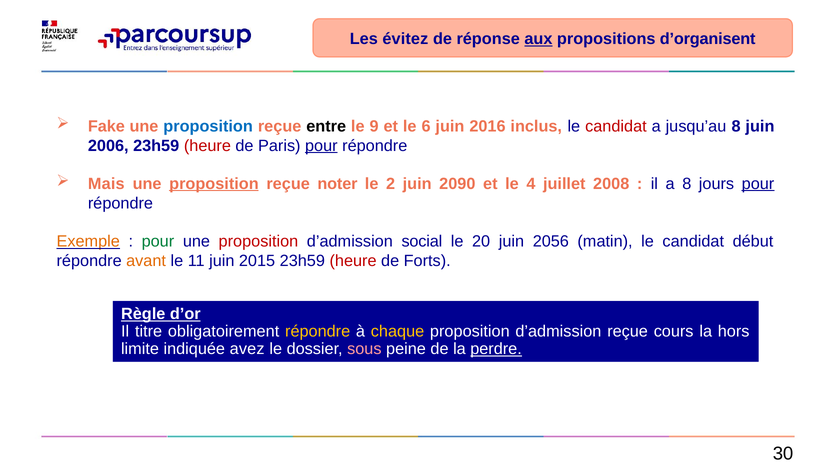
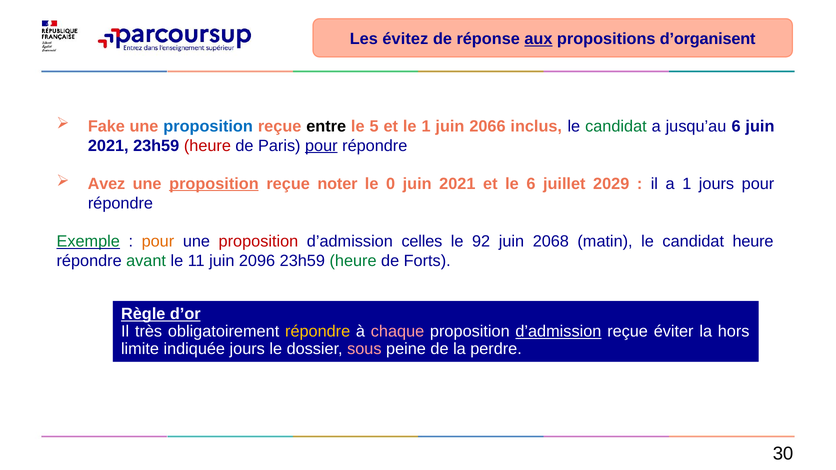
9: 9 -> 5
le 6: 6 -> 1
2016: 2016 -> 2066
candidat at (616, 126) colour: red -> green
jusqu’au 8: 8 -> 6
2006 at (108, 146): 2006 -> 2021
Mais: Mais -> Avez
2: 2 -> 0
2090 at (457, 184): 2090 -> 2021
le 4: 4 -> 6
2008: 2008 -> 2029
a 8: 8 -> 1
pour at (758, 184) underline: present -> none
Exemple colour: orange -> green
pour at (158, 241) colour: green -> orange
social: social -> celles
20: 20 -> 92
2056: 2056 -> 2068
candidat début: début -> heure
avant colour: orange -> green
2015: 2015 -> 2096
heure at (353, 261) colour: red -> green
titre: titre -> très
chaque colour: yellow -> pink
d’admission at (558, 332) underline: none -> present
cours: cours -> éviter
indiquée avez: avez -> jours
perdre underline: present -> none
